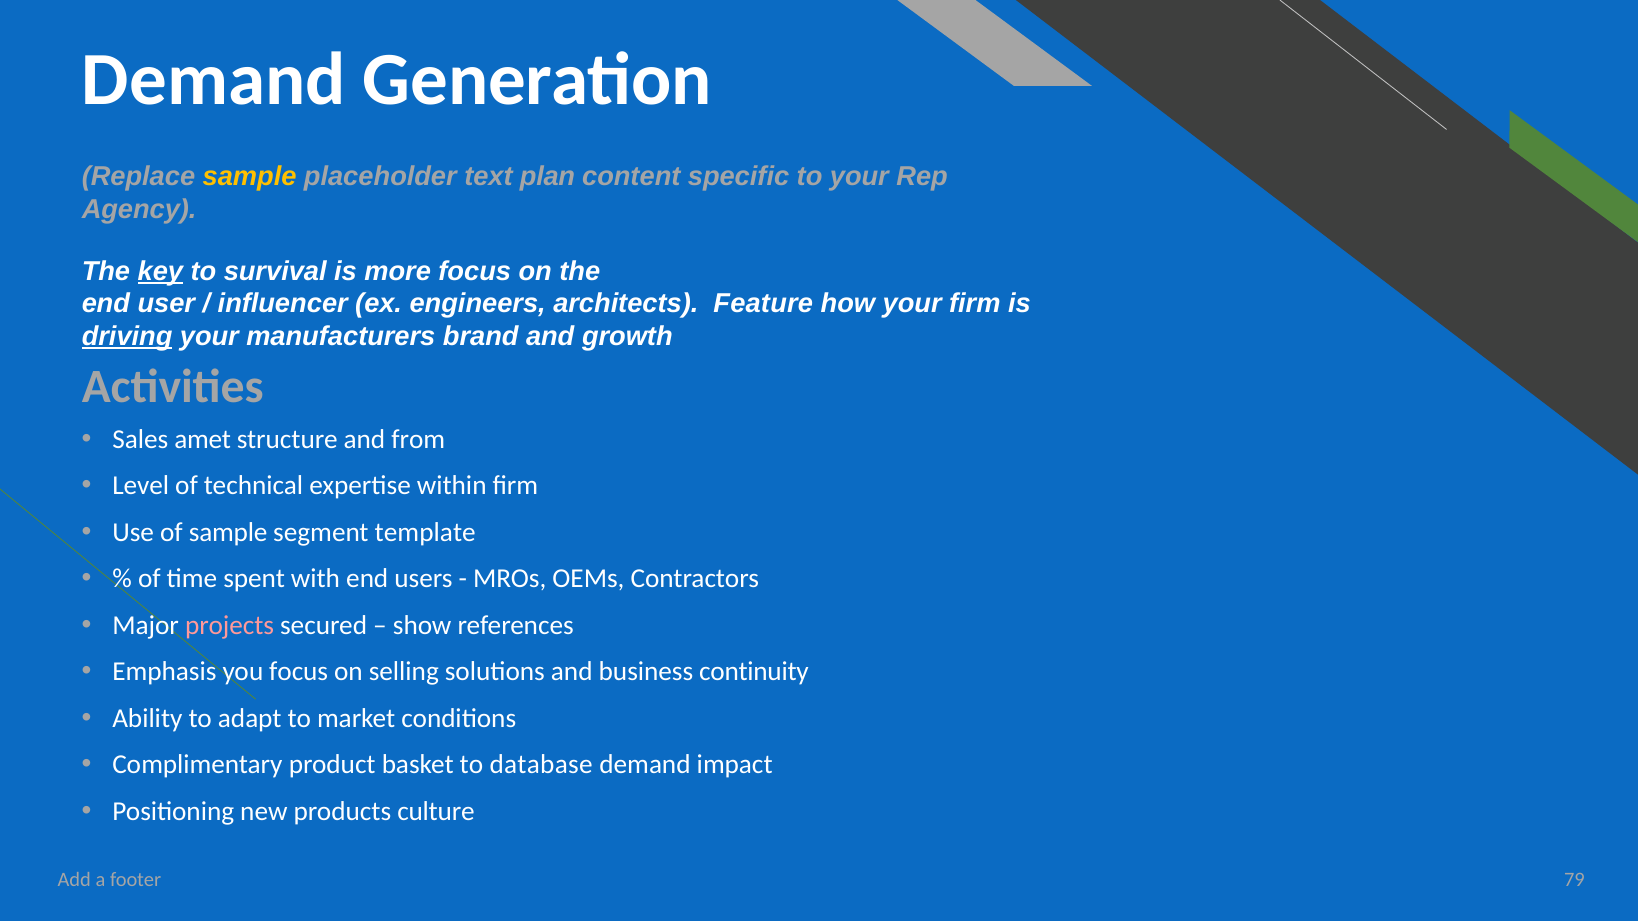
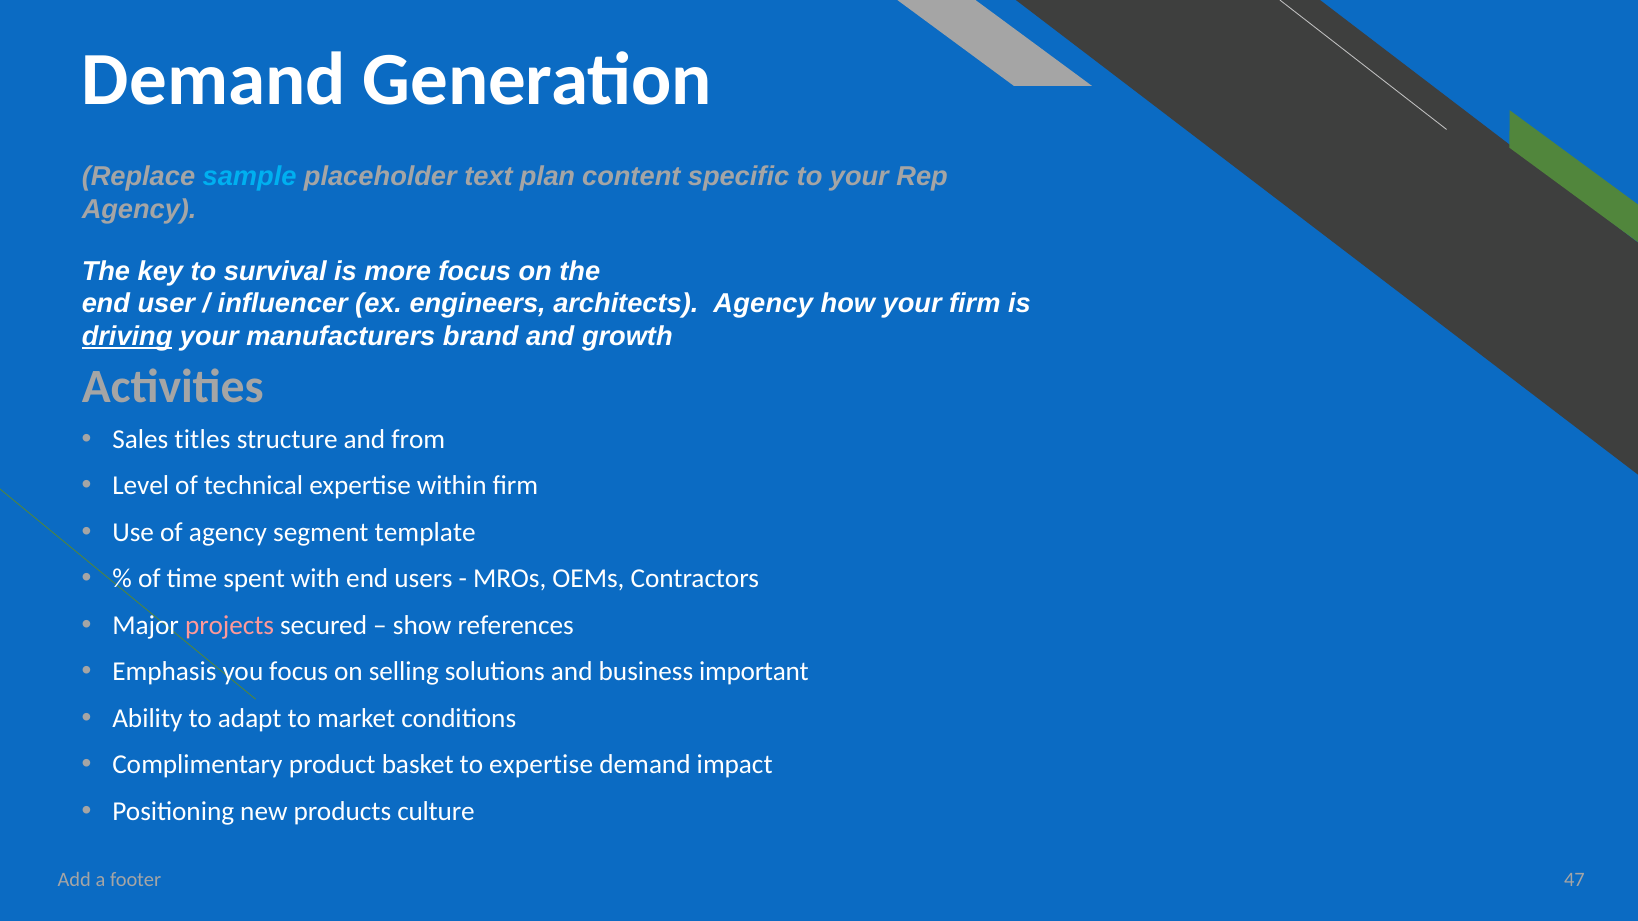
sample at (250, 177) colour: yellow -> light blue
key underline: present -> none
architects Feature: Feature -> Agency
amet: amet -> titles
of sample: sample -> agency
continuity: continuity -> important
to database: database -> expertise
79: 79 -> 47
